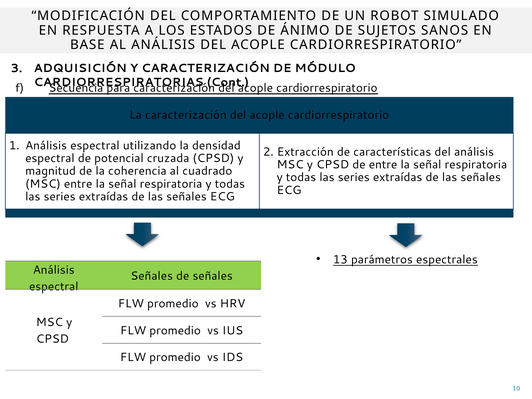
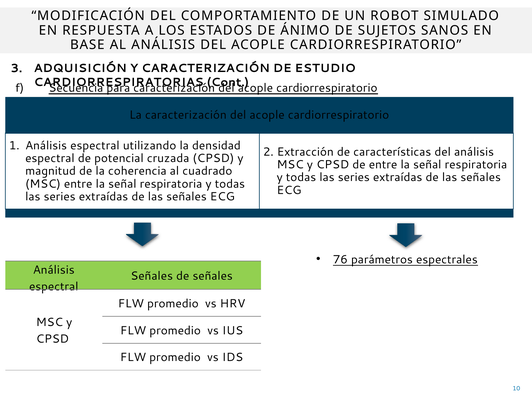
MÓDULO: MÓDULO -> ESTUDIO
13: 13 -> 76
